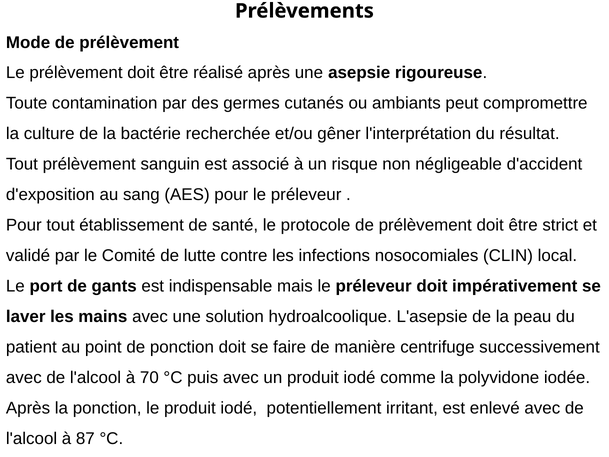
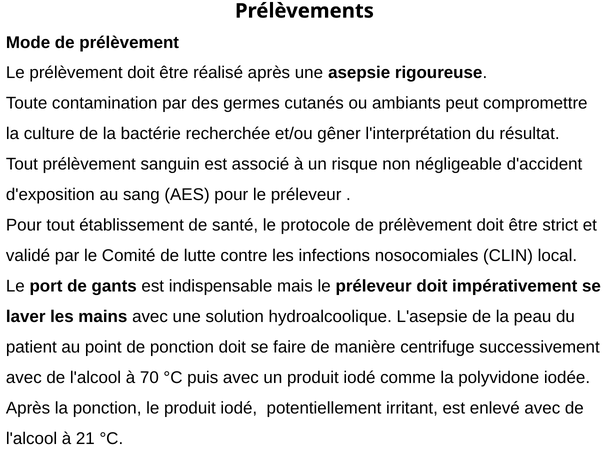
87: 87 -> 21
